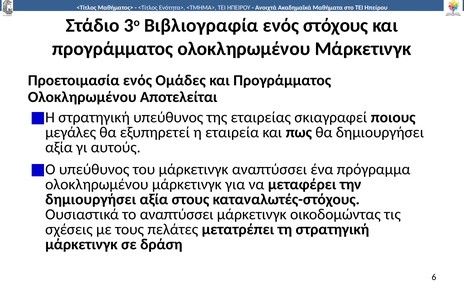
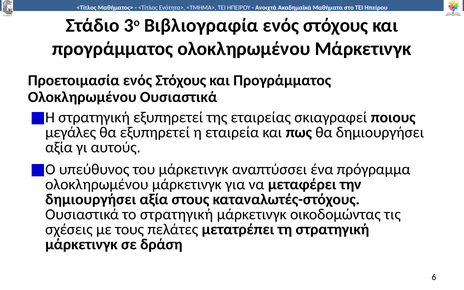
Προετοιμασία ενός Ομάδες: Ομάδες -> Στόχους
Ολοκληρωμένου Αποτελείται: Αποτελείται -> Ουσιαστικά
στρατηγική υπεύθυνος: υπεύθυνος -> εξυπηρετεί
το αναπτύσσει: αναπτύσσει -> στρατηγική
